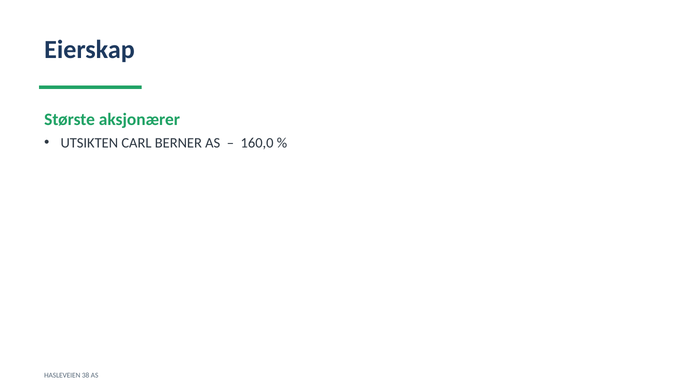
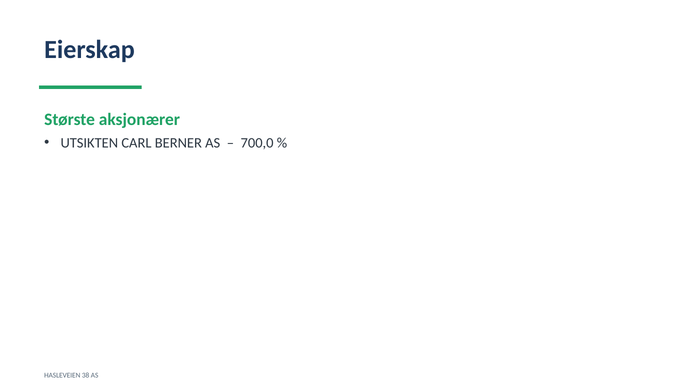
160,0: 160,0 -> 700,0
